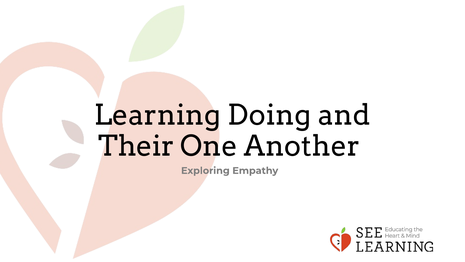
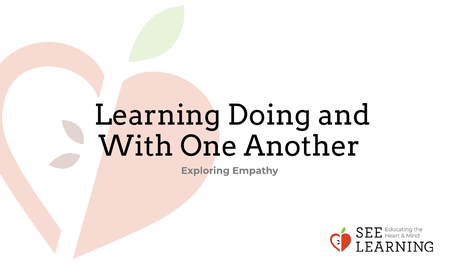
Their: Their -> With
